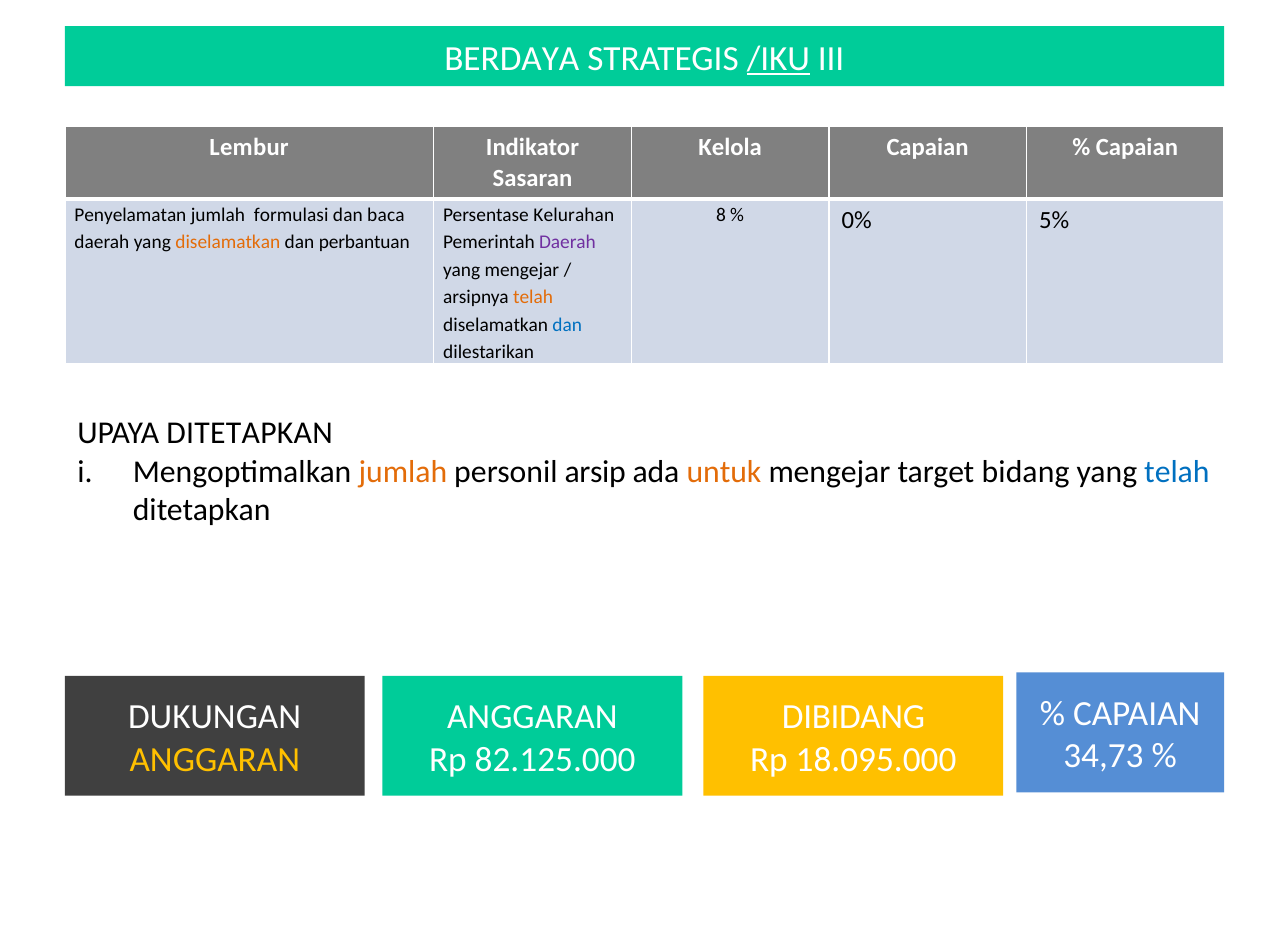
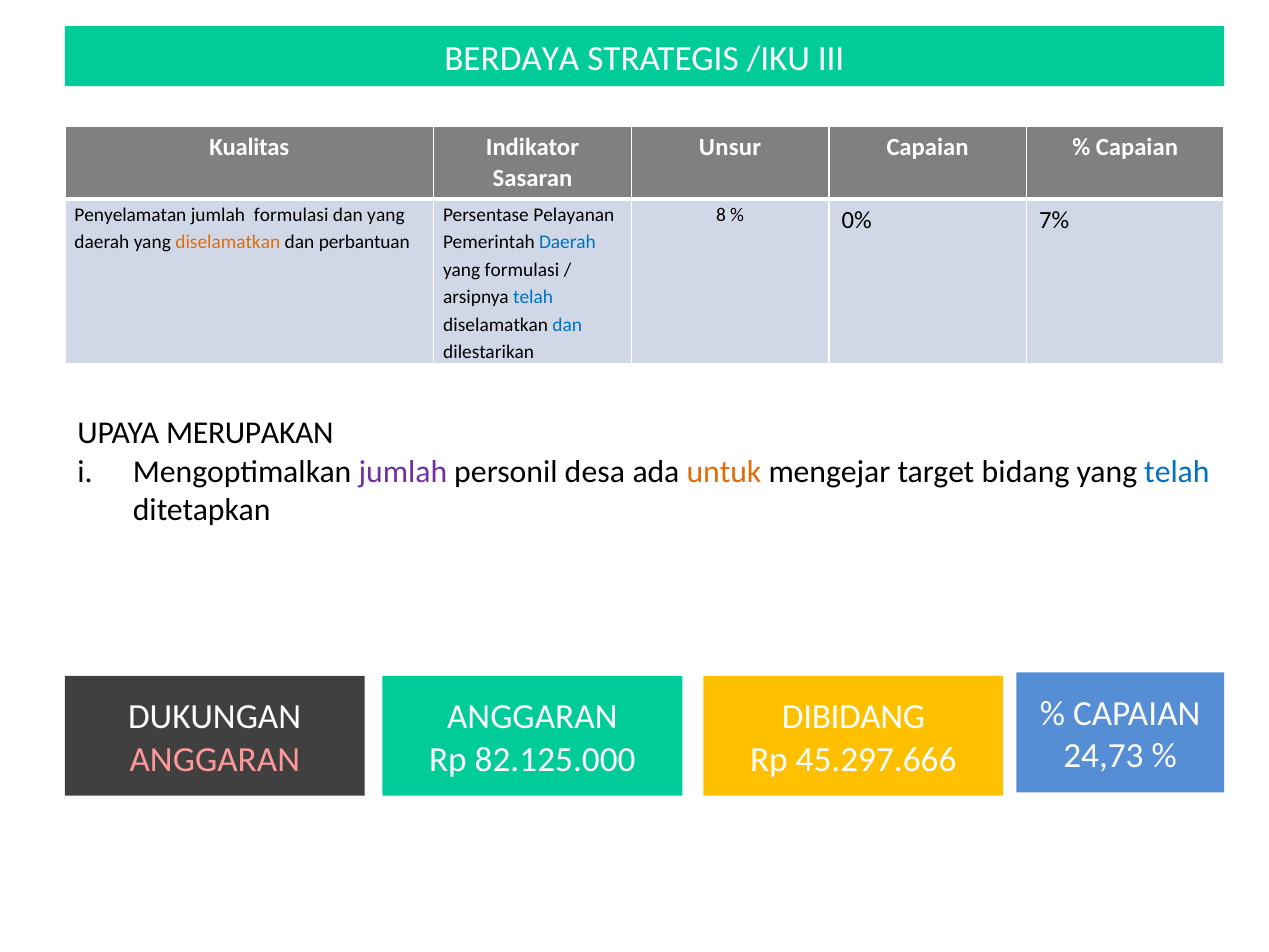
/IKU underline: present -> none
Lembur: Lembur -> Kualitas
Kelola: Kelola -> Unsur
dan baca: baca -> yang
Kelurahan: Kelurahan -> Pelayanan
5%: 5% -> 7%
Daerah at (567, 242) colour: purple -> blue
yang mengejar: mengejar -> formulasi
telah at (533, 297) colour: orange -> blue
UPAYA DITETAPKAN: DITETAPKAN -> MERUPAKAN
jumlah at (403, 471) colour: orange -> purple
arsip: arsip -> desa
34,73: 34,73 -> 24,73
ANGGARAN at (215, 759) colour: yellow -> pink
18.095.000: 18.095.000 -> 45.297.666
